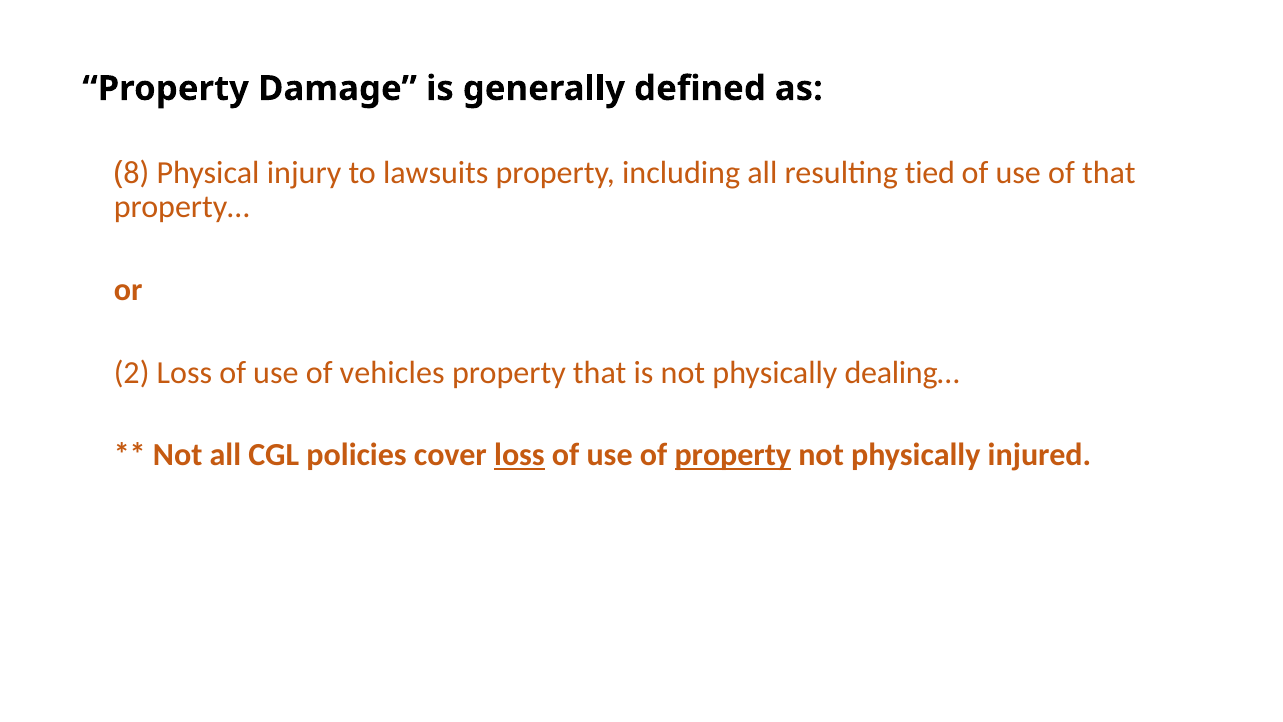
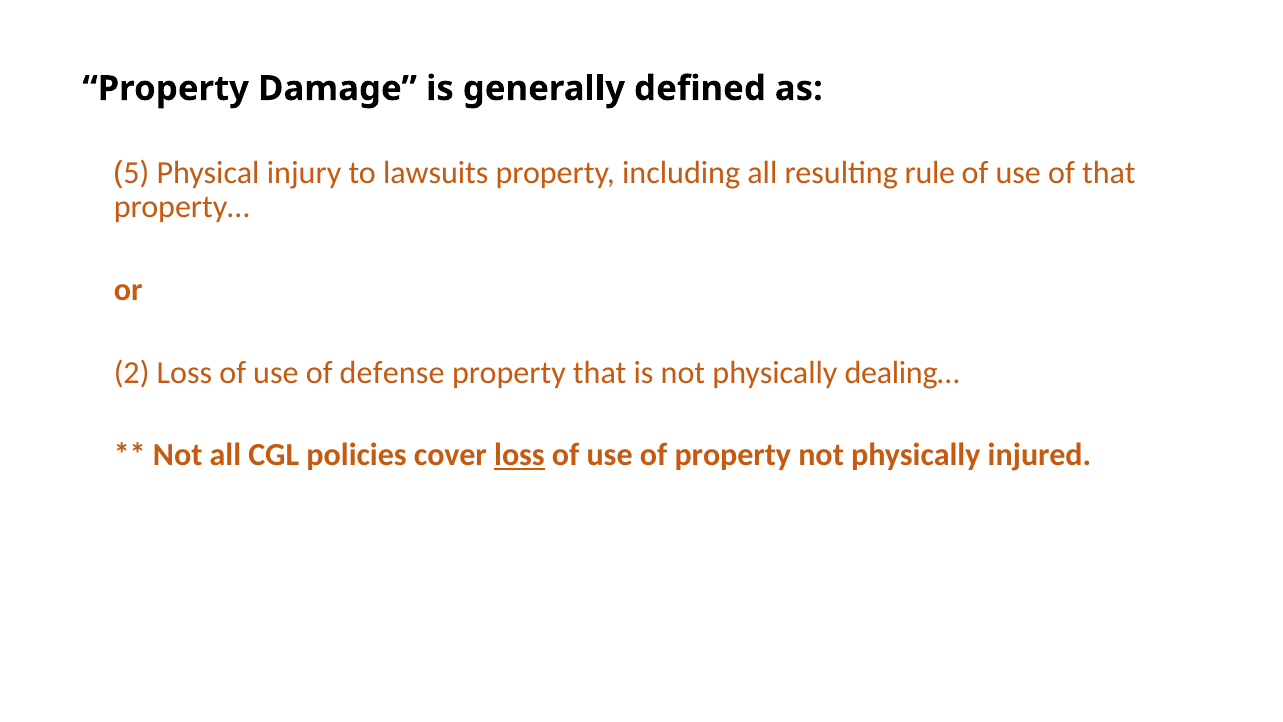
8: 8 -> 5
tied: tied -> rule
vehicles: vehicles -> defense
property at (733, 455) underline: present -> none
